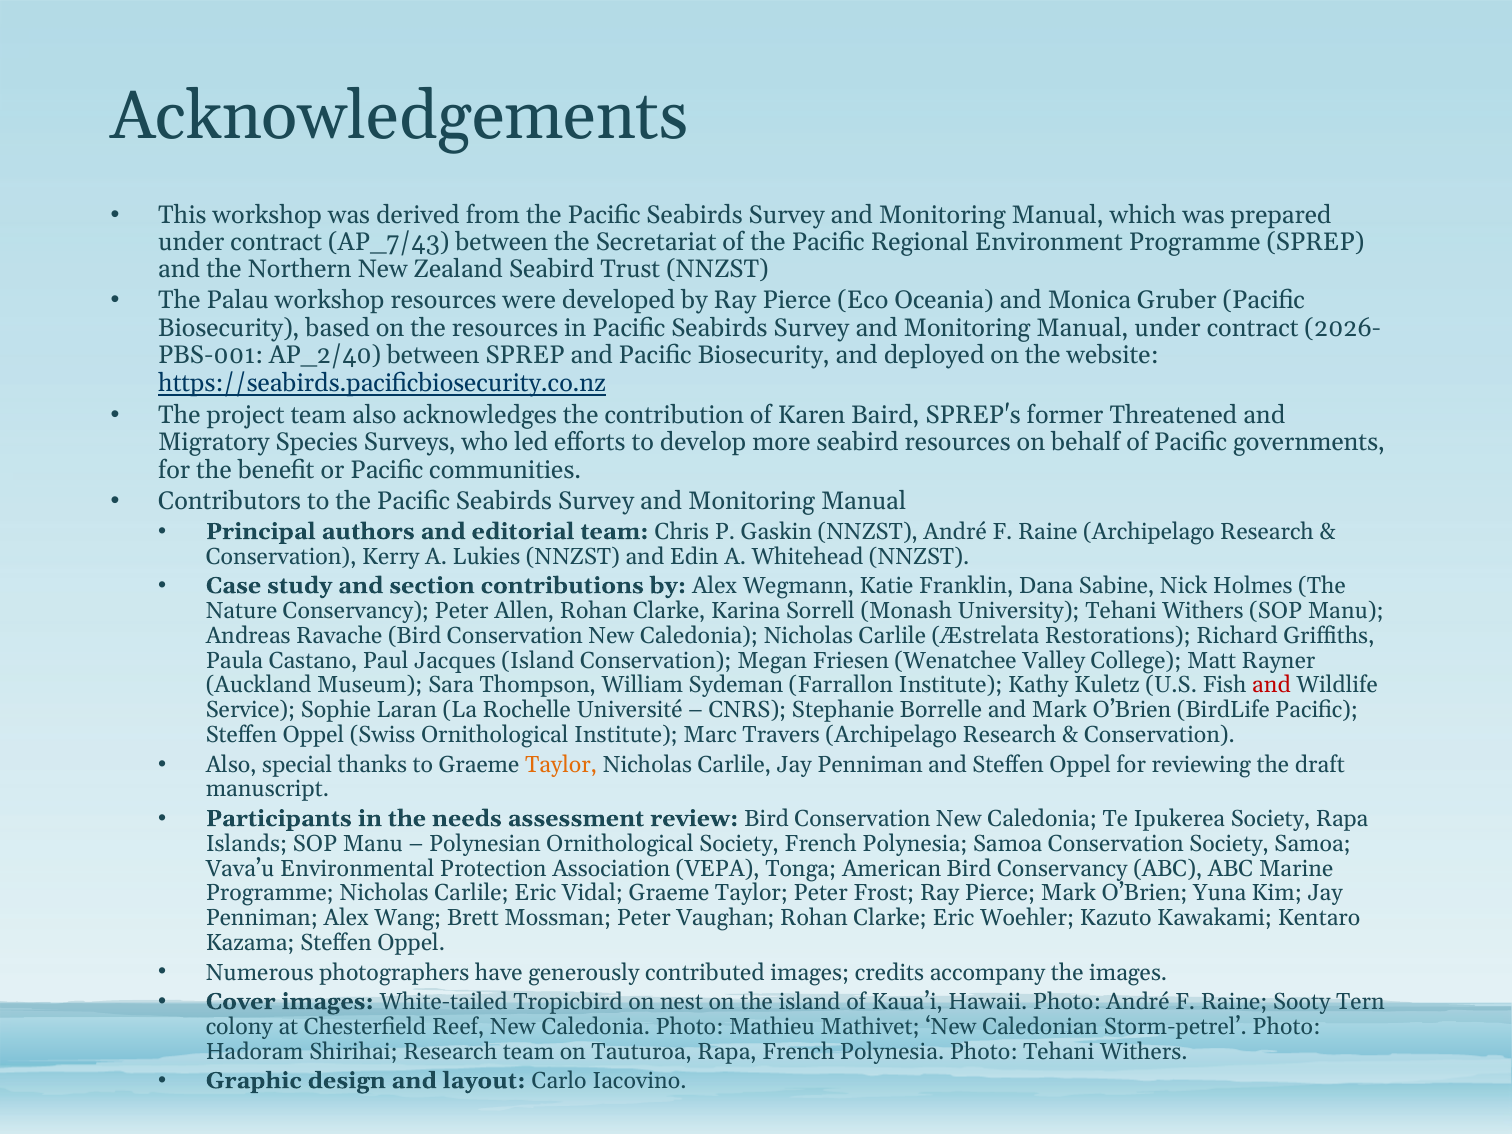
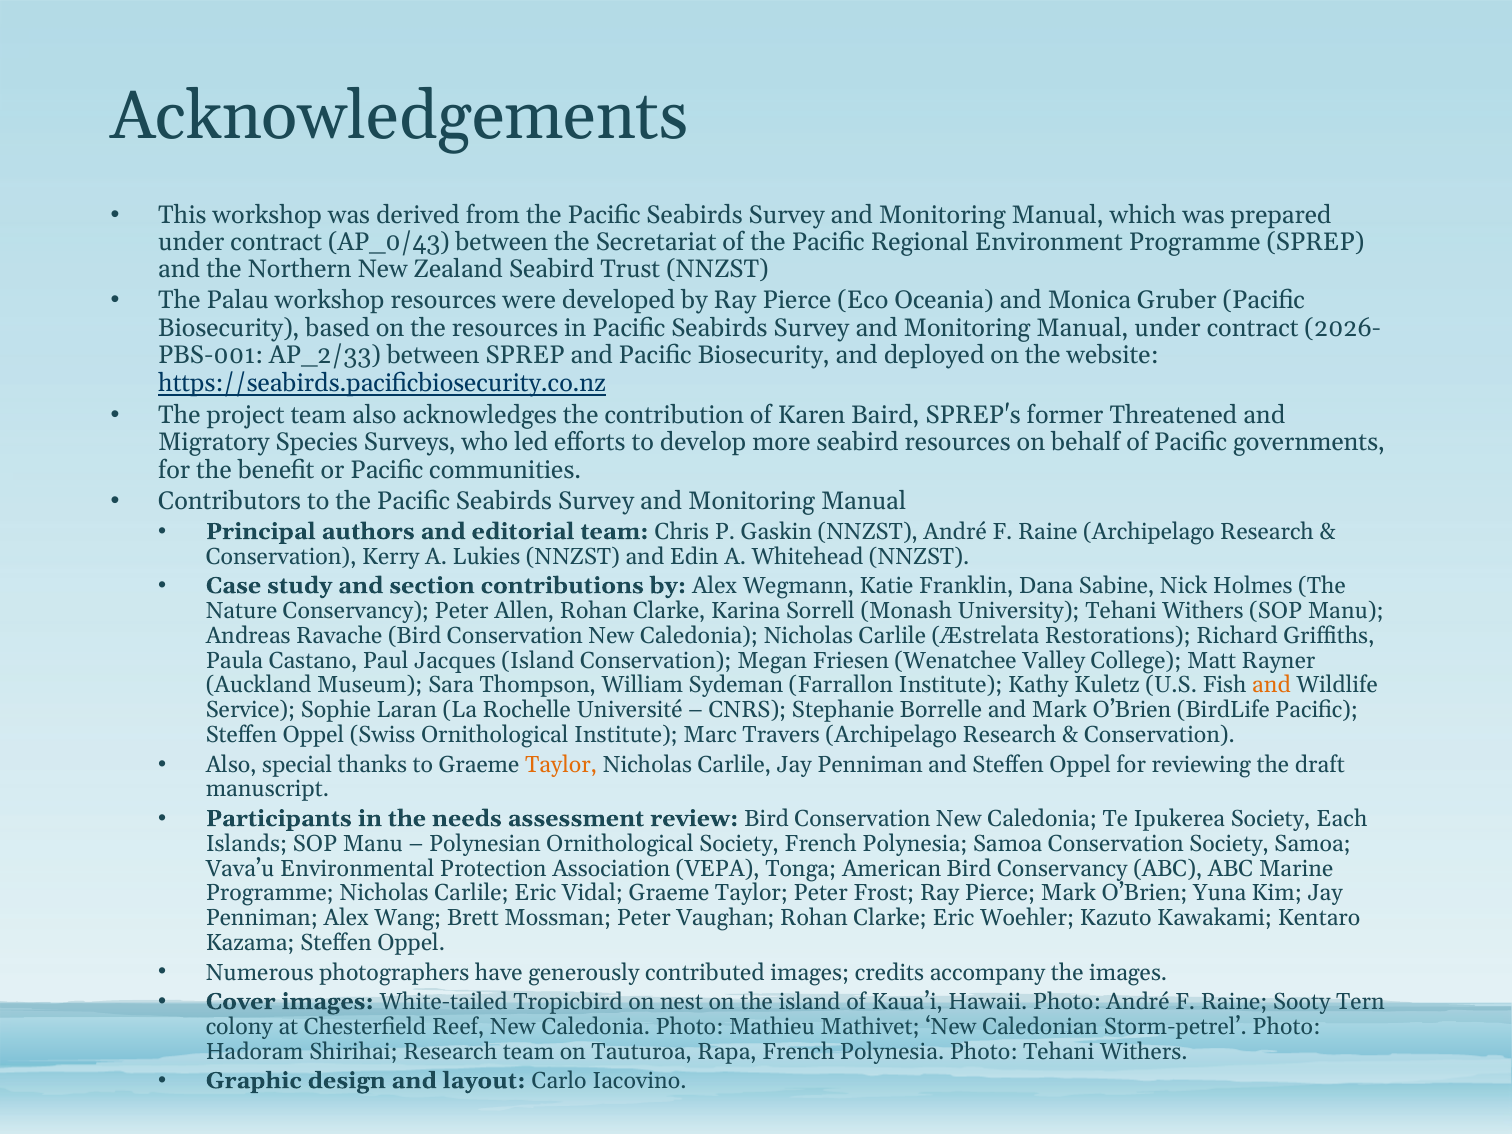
AP_7/43: AP_7/43 -> AP_0/43
AP_2/40: AP_2/40 -> AP_2/33
and at (1271, 685) colour: red -> orange
Society Rapa: Rapa -> Each
